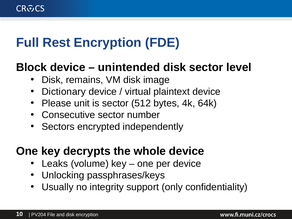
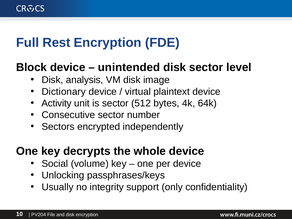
remains: remains -> analysis
Please: Please -> Activity
Leaks: Leaks -> Social
